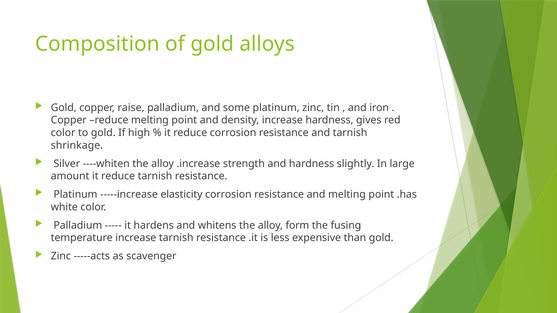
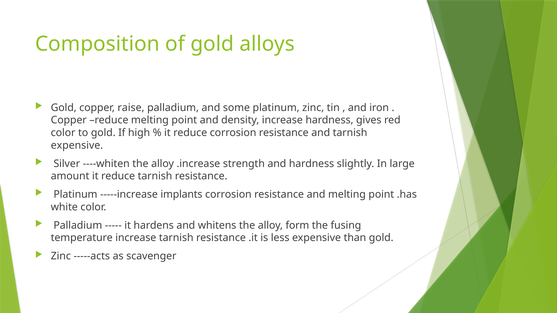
shrinkage at (77, 145): shrinkage -> expensive
elasticity: elasticity -> implants
